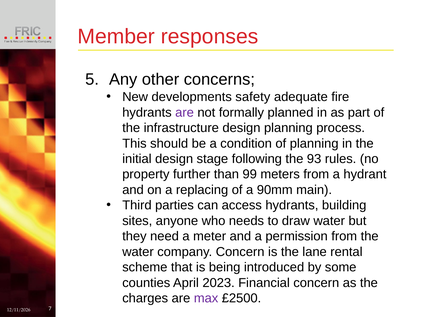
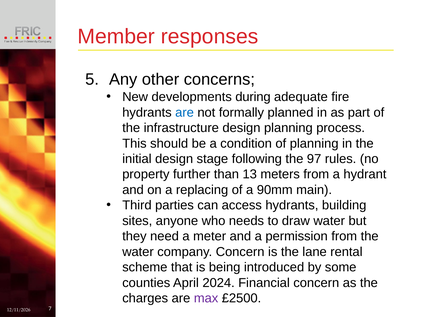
safety: safety -> during
are at (185, 113) colour: purple -> blue
93: 93 -> 97
99: 99 -> 13
2023: 2023 -> 2024
